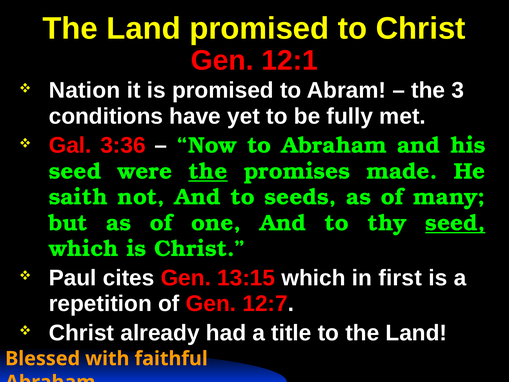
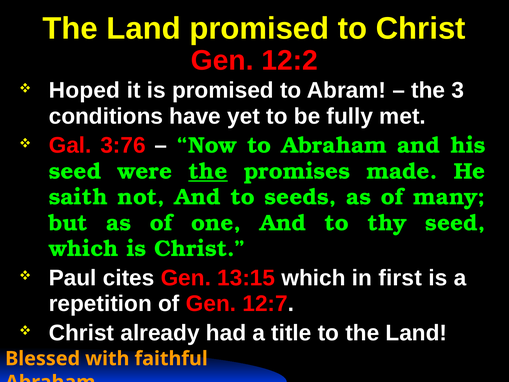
12:1: 12:1 -> 12:2
Nation: Nation -> Hoped
3:36: 3:36 -> 3:76
seed at (455, 223) underline: present -> none
